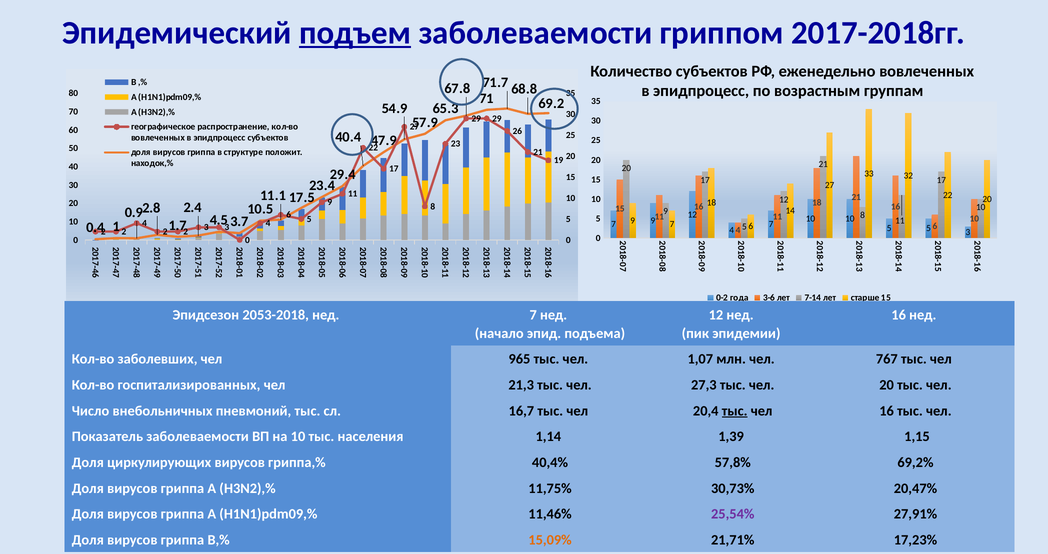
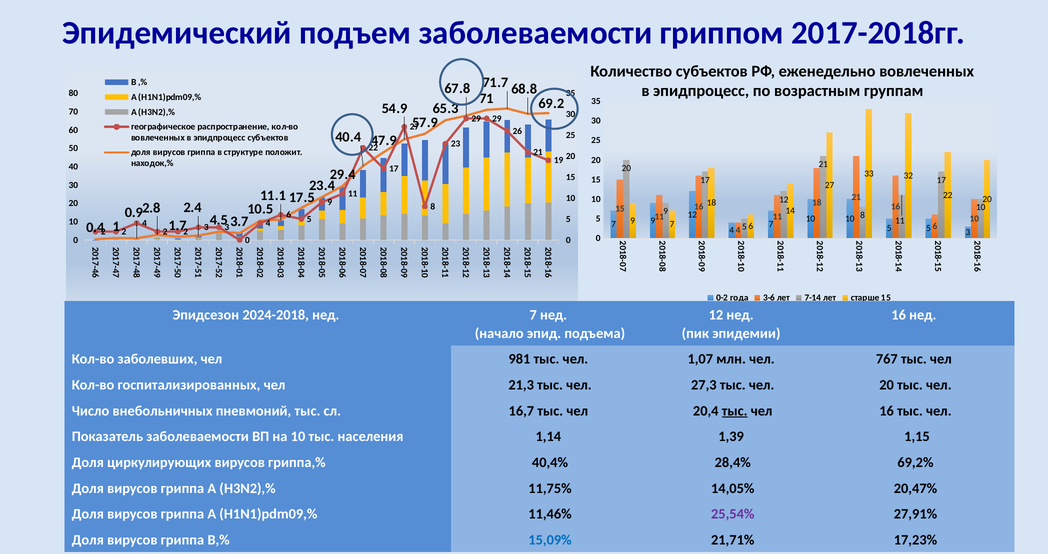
подъем underline: present -> none
2053-2018: 2053-2018 -> 2024-2018
965: 965 -> 981
57,8%: 57,8% -> 28,4%
30,73%: 30,73% -> 14,05%
15,09% colour: orange -> blue
